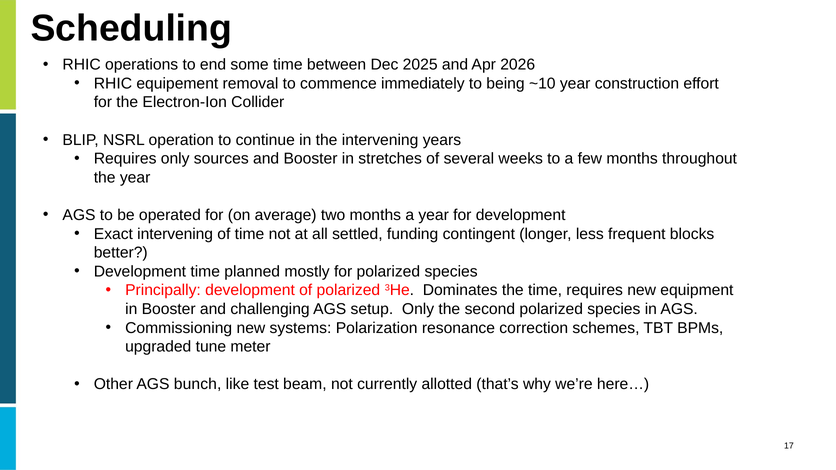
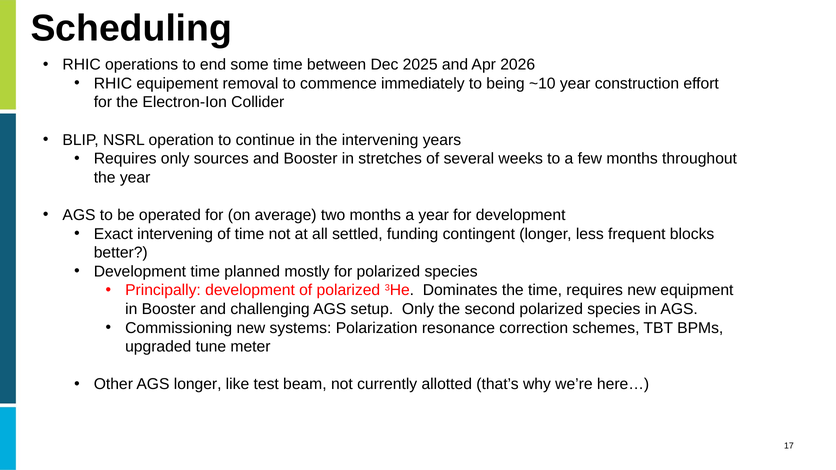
AGS bunch: bunch -> longer
